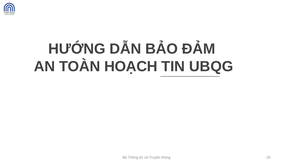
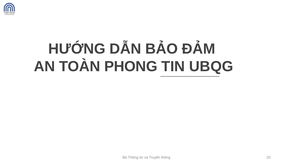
HOẠCH: HOẠCH -> PHONG
